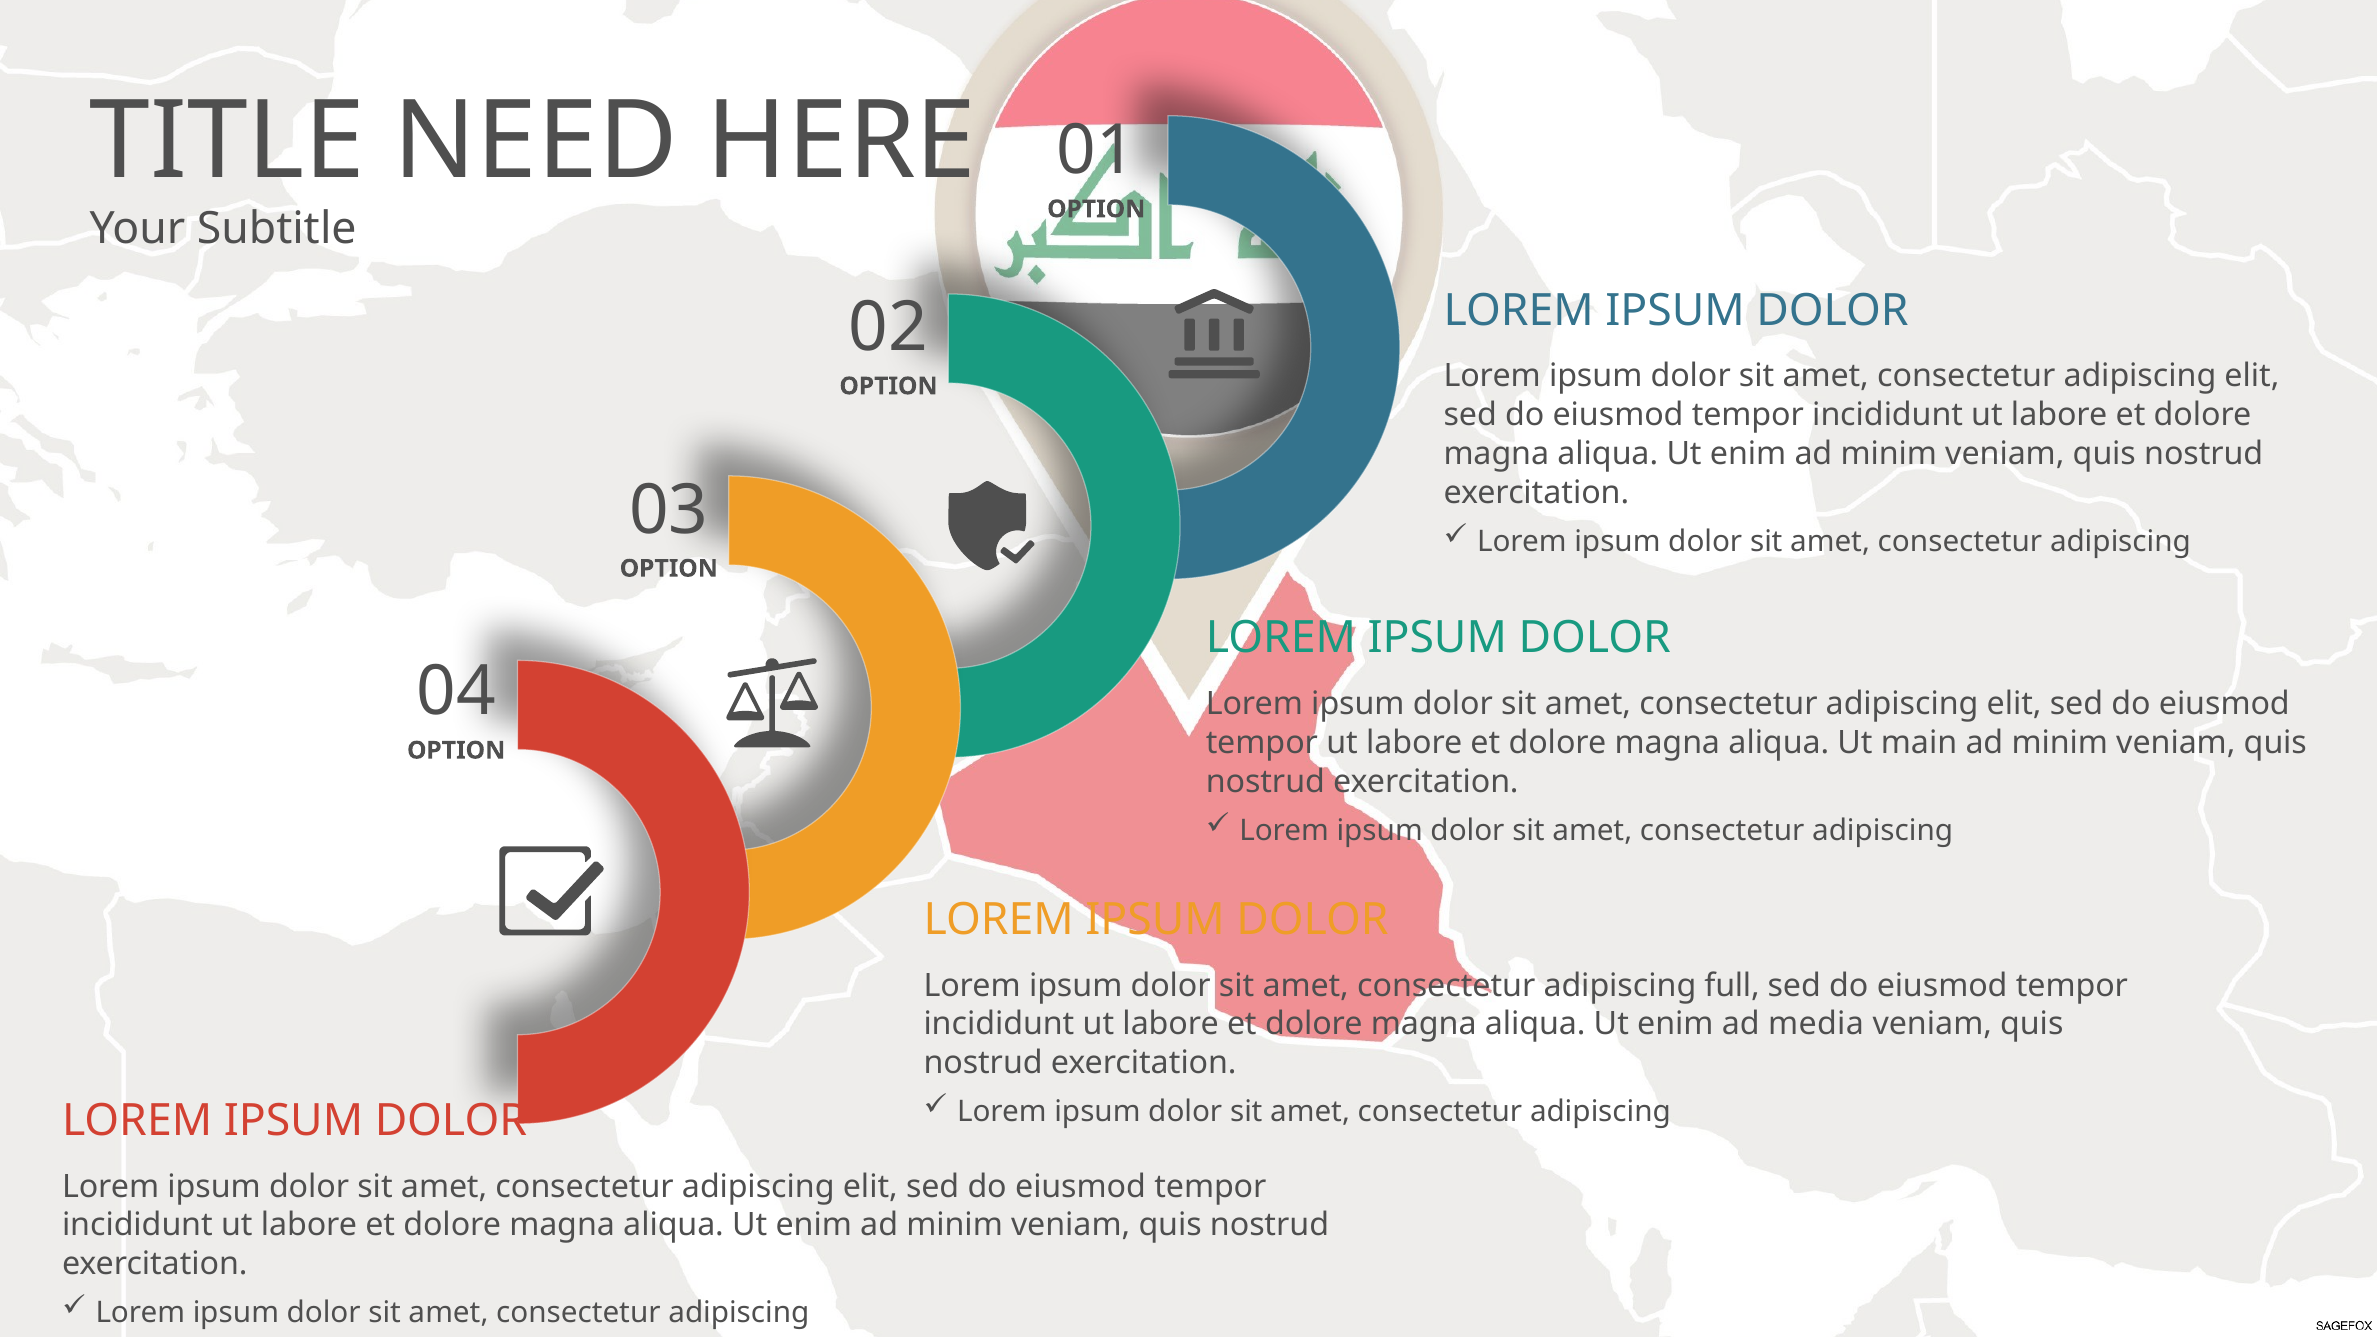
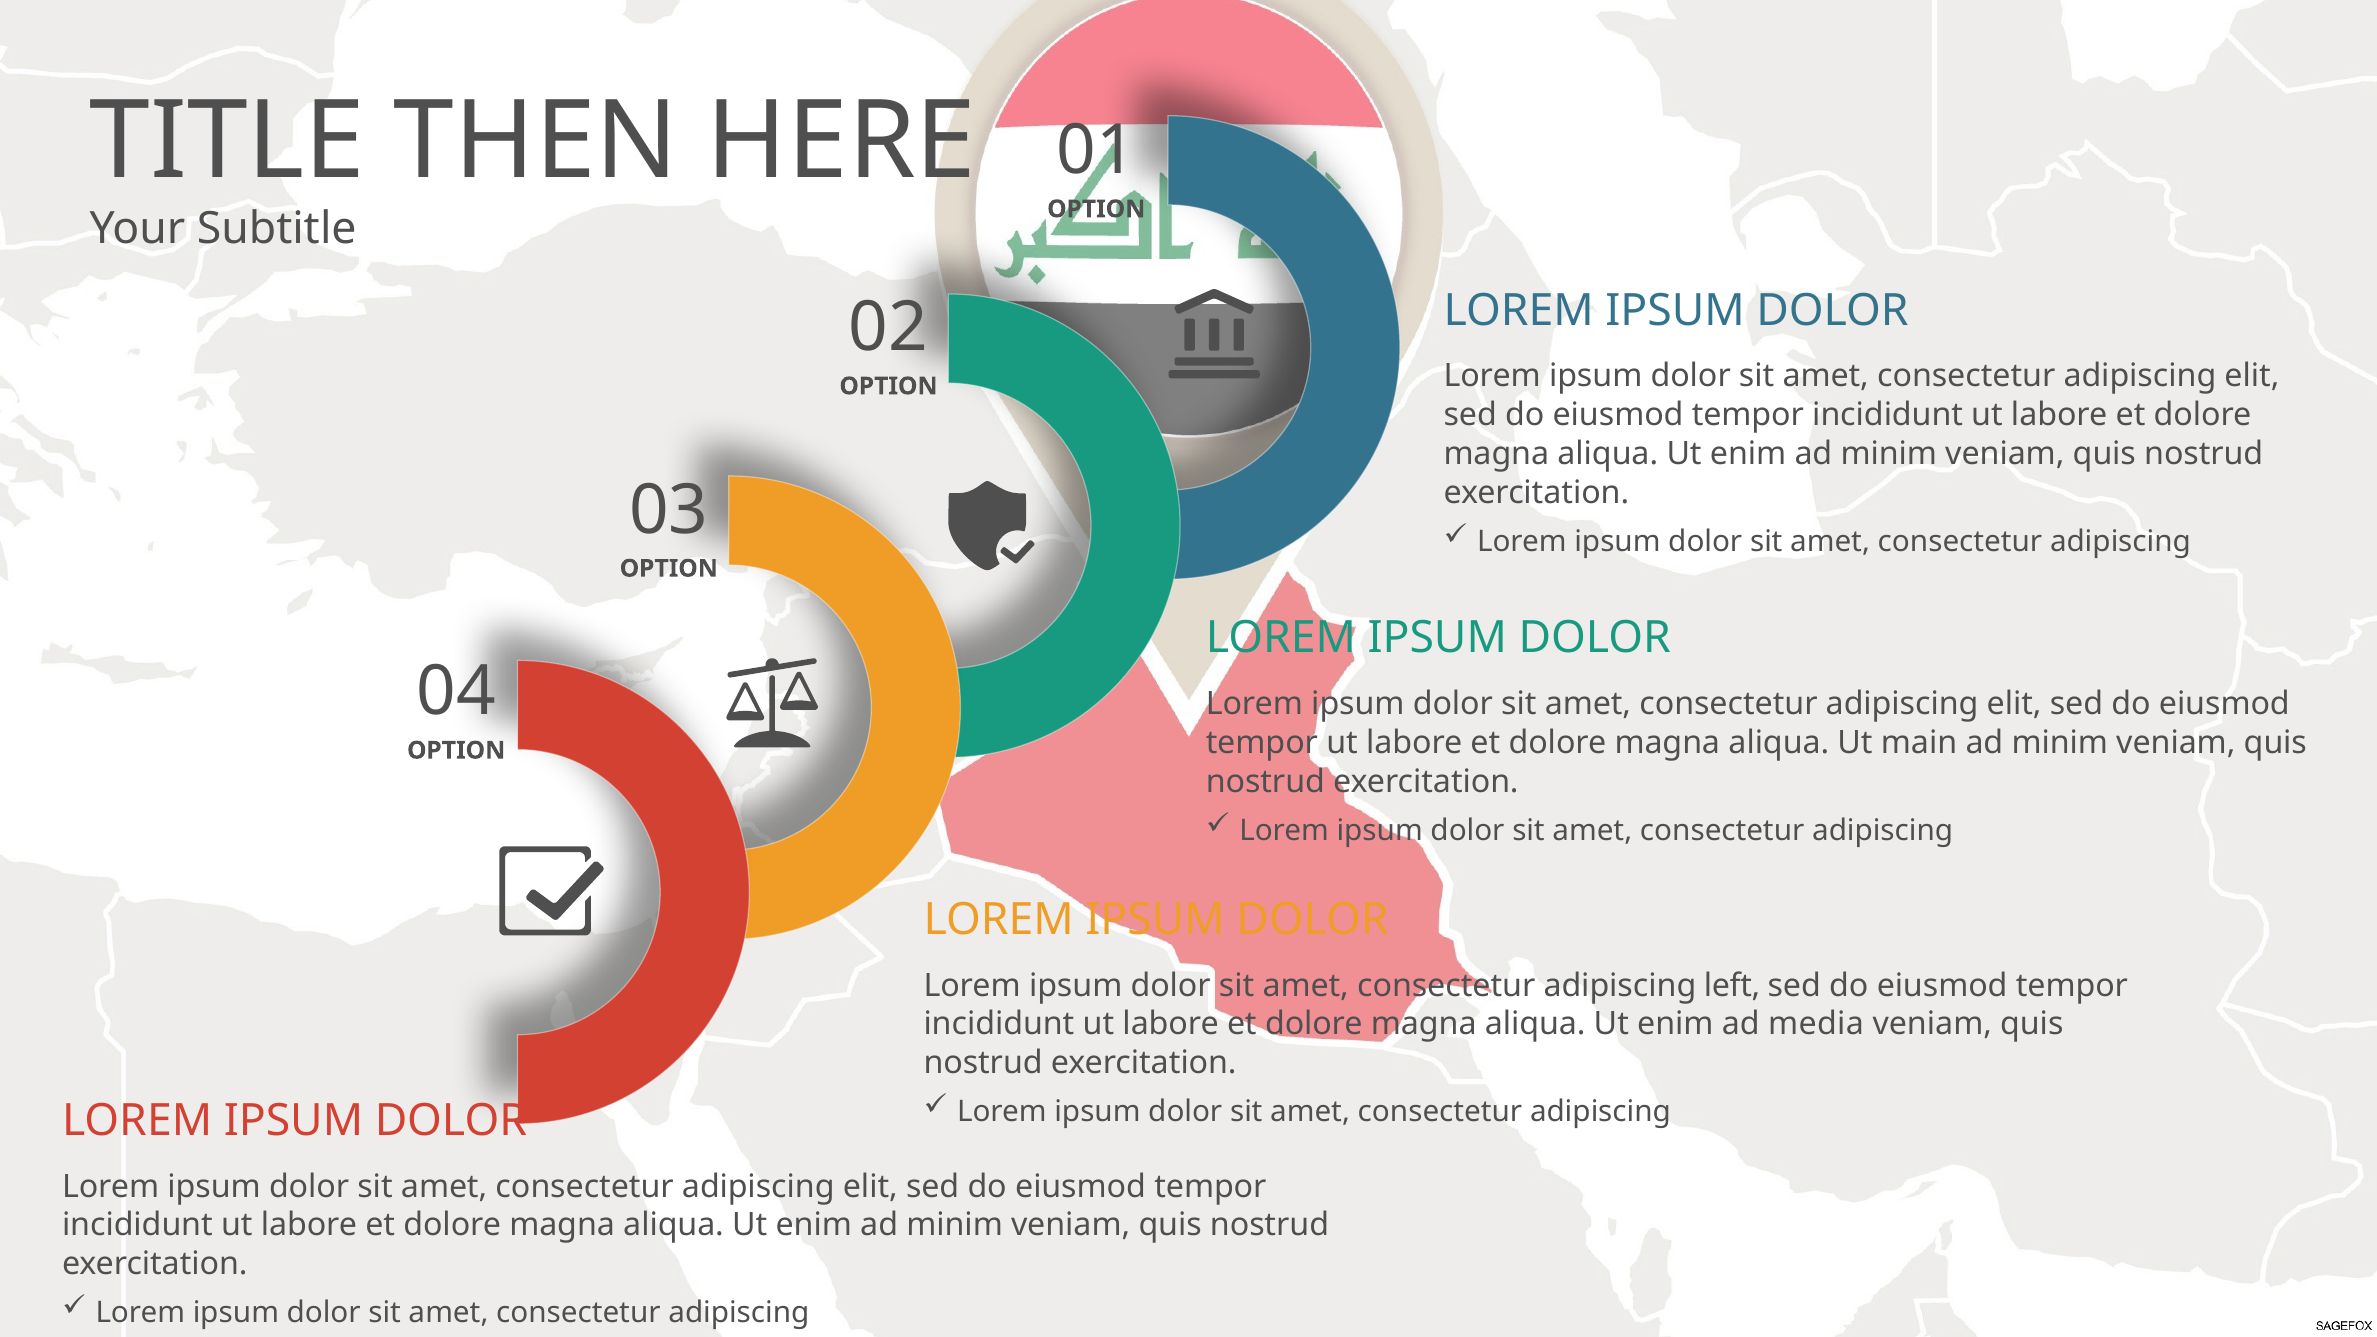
NEED: NEED -> THEN
full: full -> left
